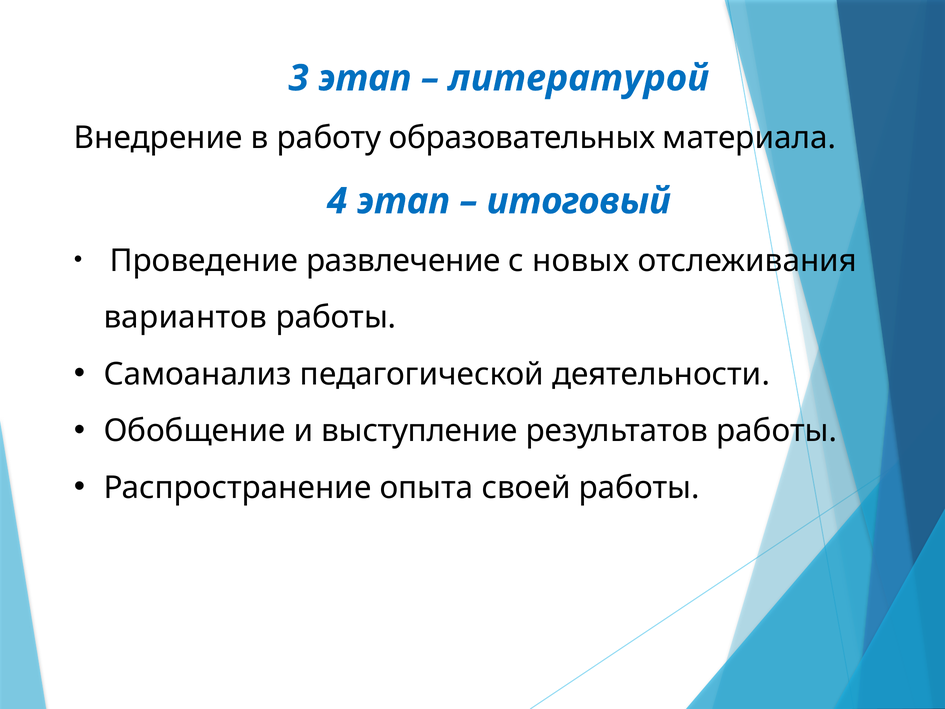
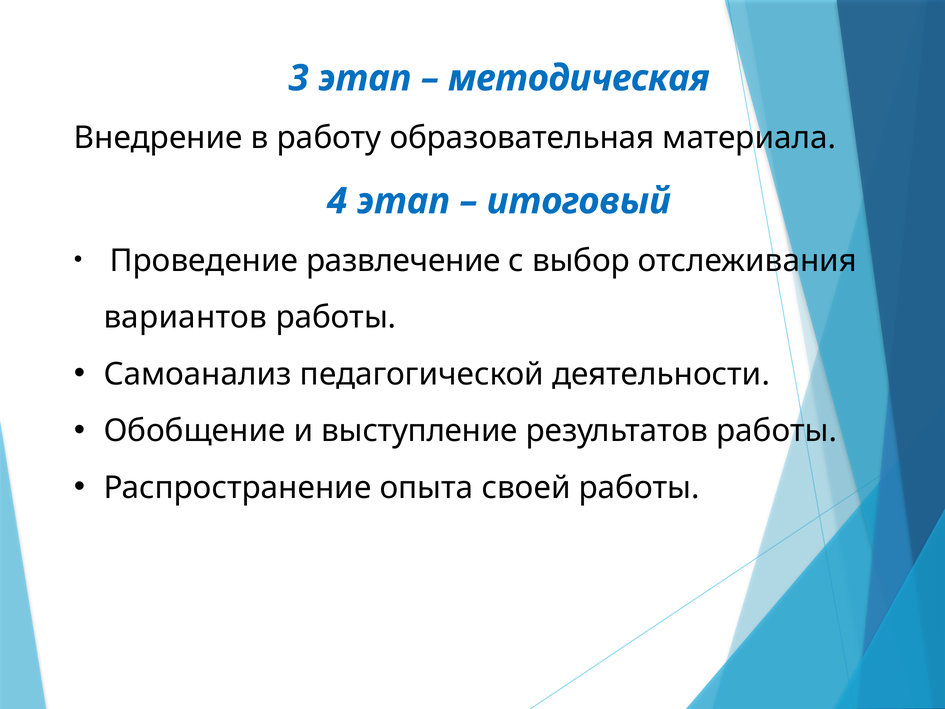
литературой: литературой -> методическая
образовательных: образовательных -> образовательная
новых: новых -> выбор
